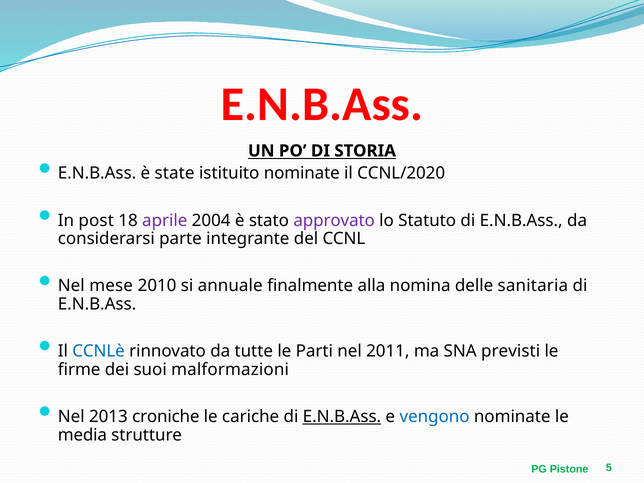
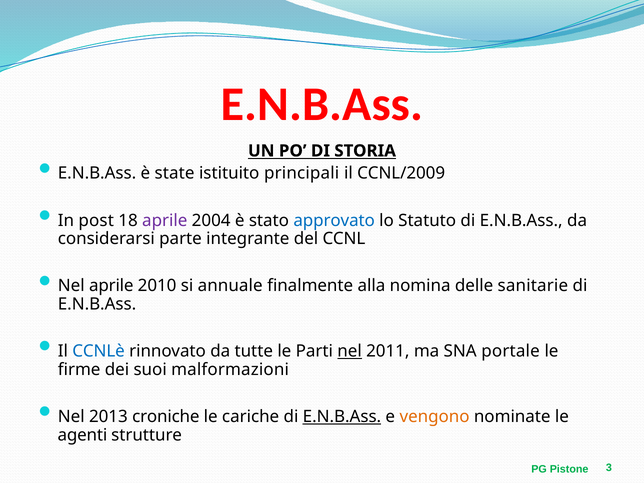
istituito nominate: nominate -> principali
CCNL/2020: CCNL/2020 -> CCNL/2009
approvato colour: purple -> blue
Nel mese: mese -> aprile
sanitaria: sanitaria -> sanitarie
nel at (350, 351) underline: none -> present
previsti: previsti -> portale
vengono colour: blue -> orange
media: media -> agenti
5: 5 -> 3
